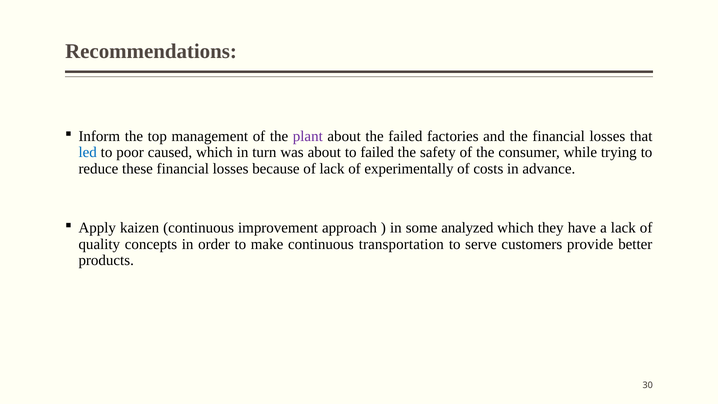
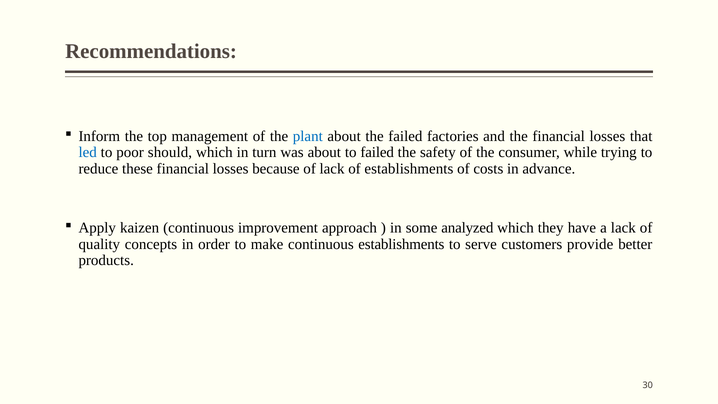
plant colour: purple -> blue
caused: caused -> should
of experimentally: experimentally -> establishments
continuous transportation: transportation -> establishments
